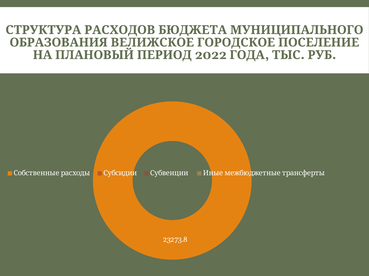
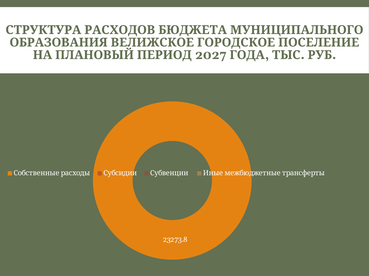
2022: 2022 -> 2027
